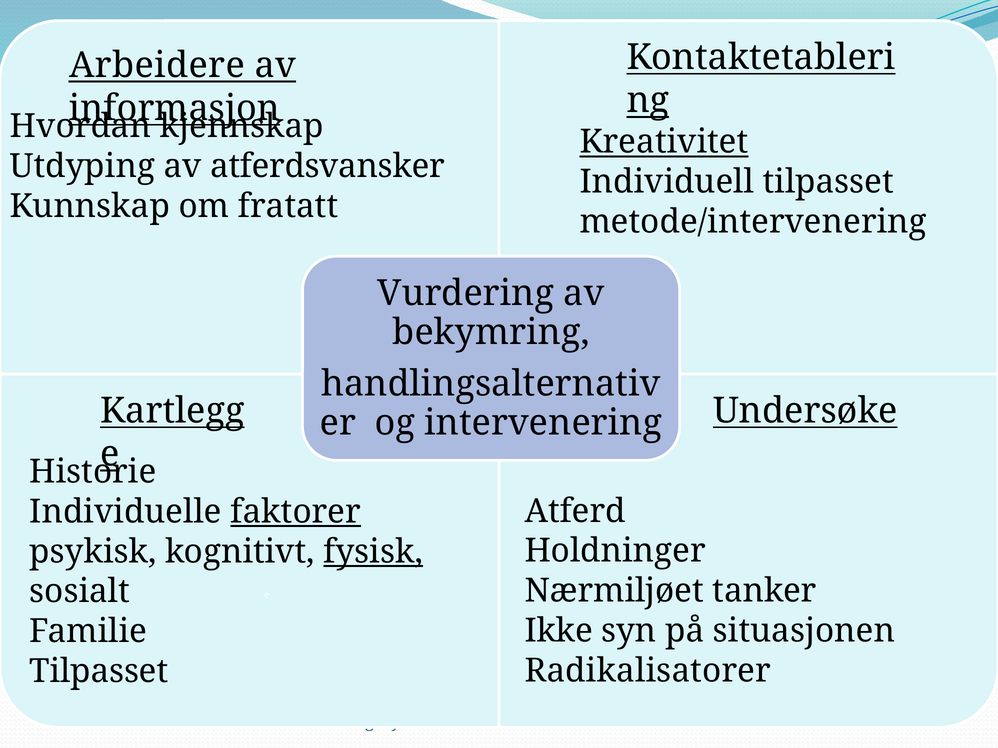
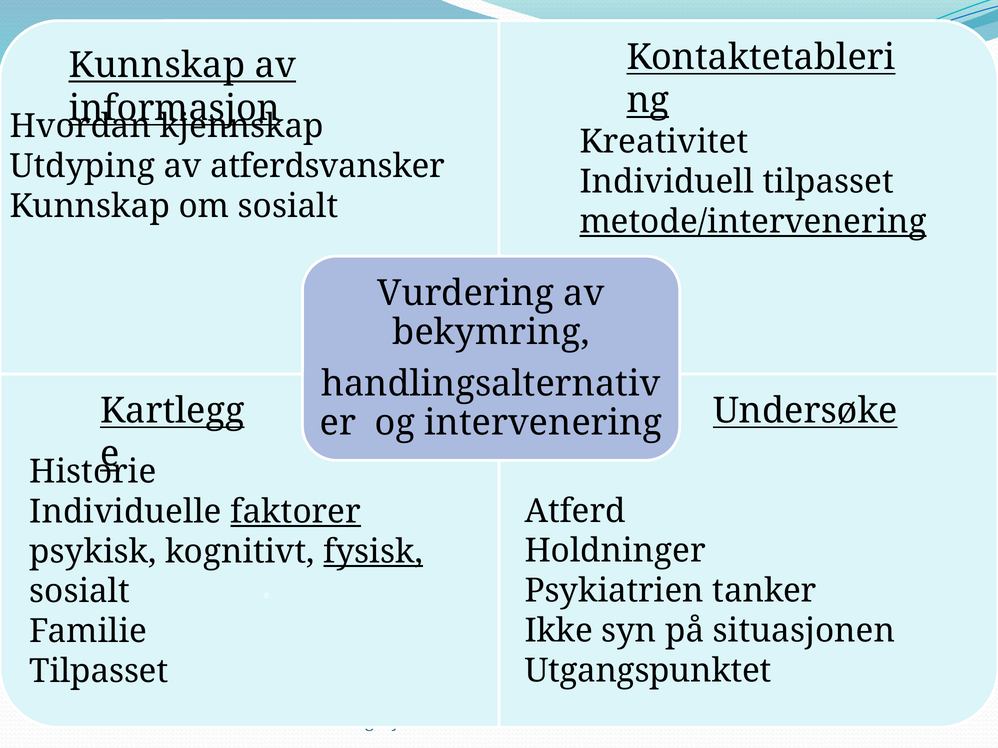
Arbeidere at (157, 65): Arbeidere -> Kunnskap
Kreativitet underline: present -> none
om fratatt: fratatt -> sosialt
metode/intervenering underline: none -> present
Nærmiljøet: Nærmiljøet -> Psykiatrien
Radikalisatorer: Radikalisatorer -> Utgangspunktet
